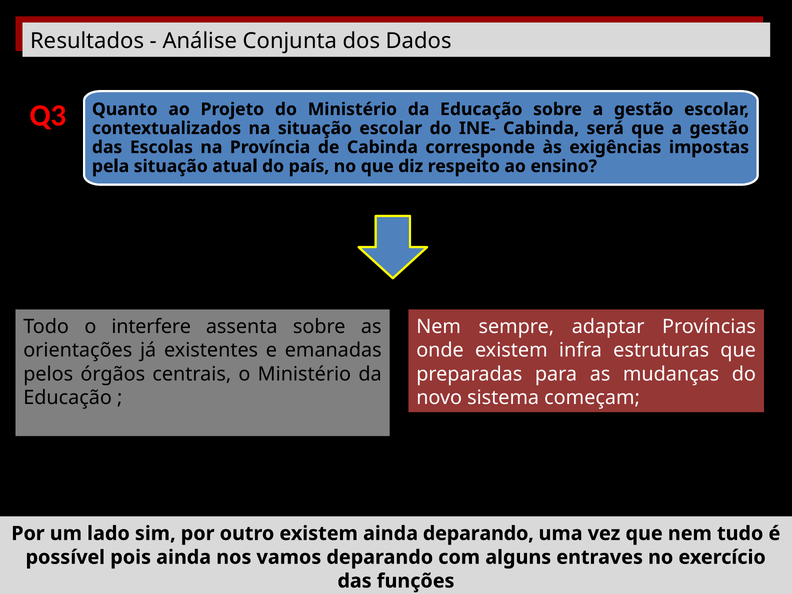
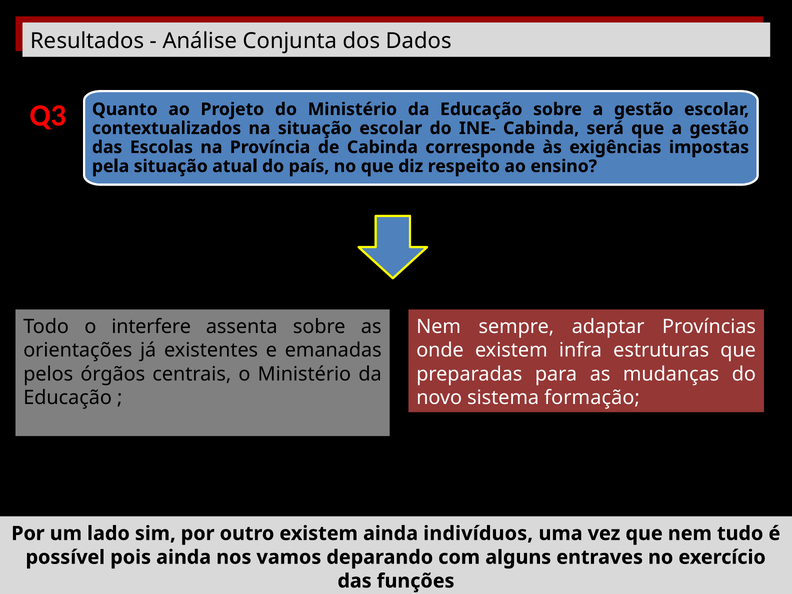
começam: começam -> formação
ainda deparando: deparando -> indivíduos
